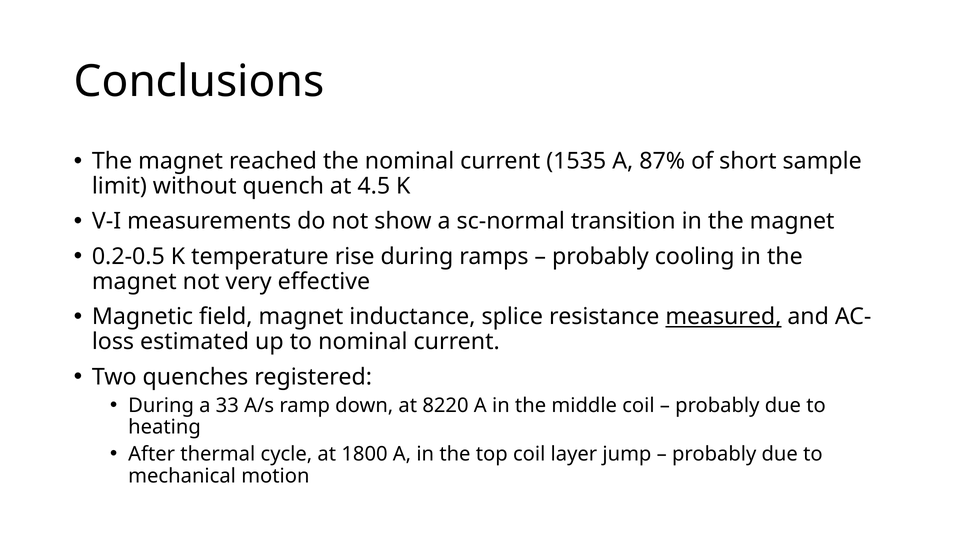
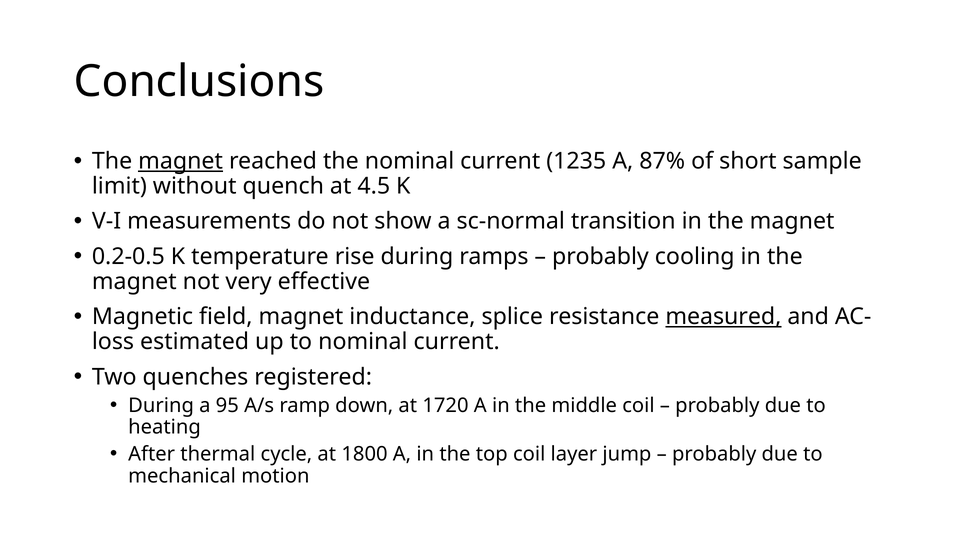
magnet at (181, 161) underline: none -> present
1535: 1535 -> 1235
33: 33 -> 95
8220: 8220 -> 1720
